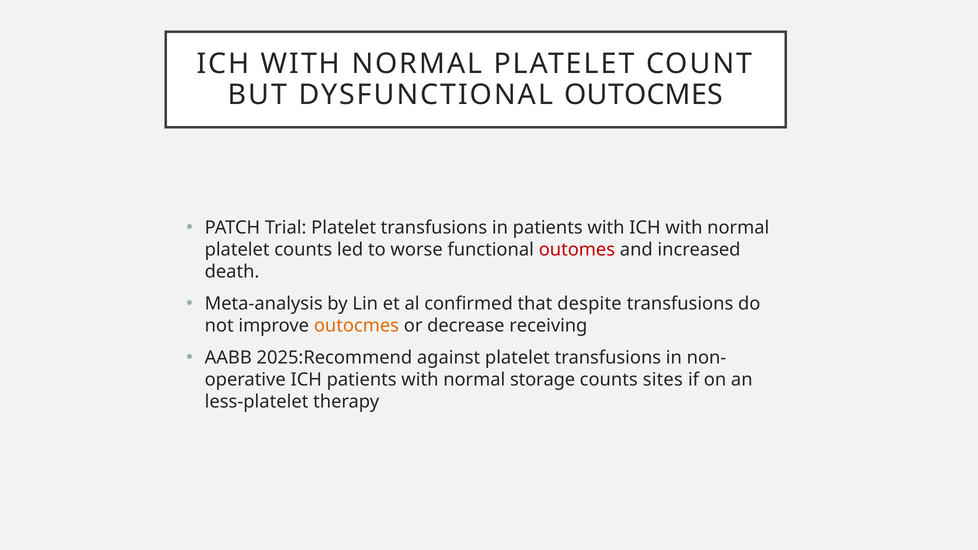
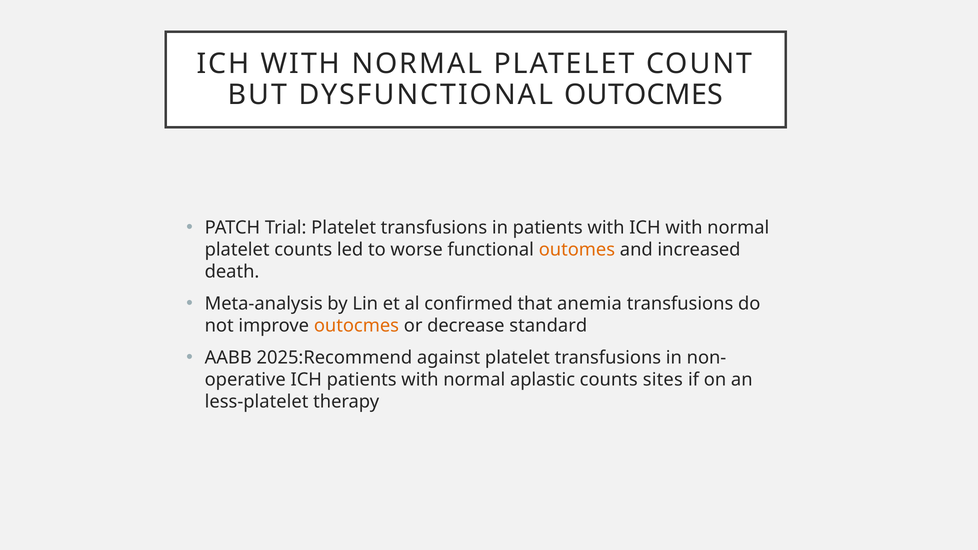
outomes colour: red -> orange
despite: despite -> anemia
receiving: receiving -> standard
storage: storage -> aplastic
